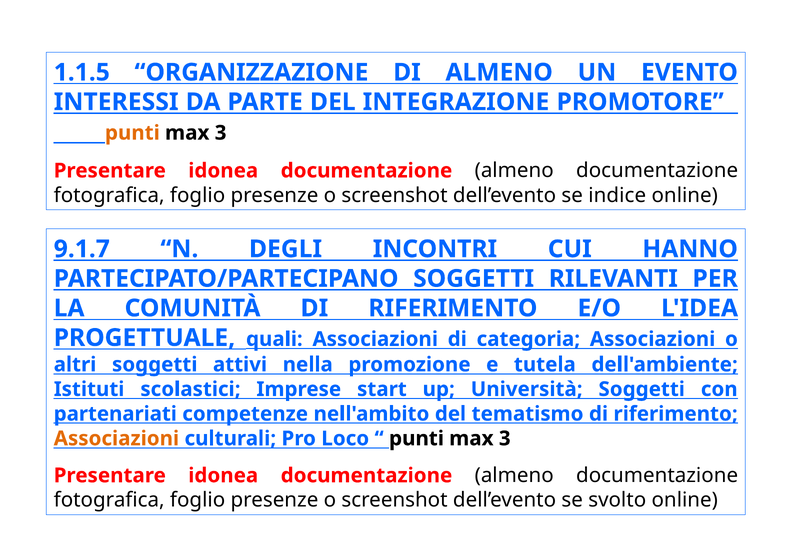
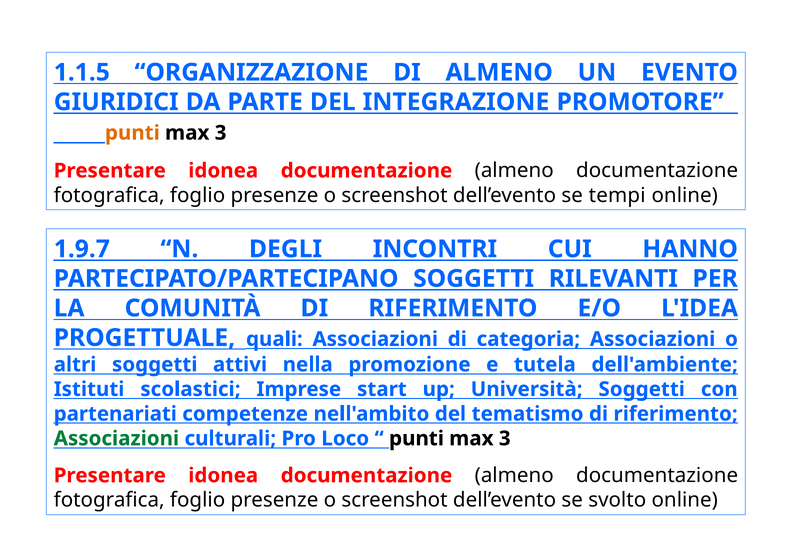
INTERESSI: INTERESSI -> GIURIDICI
indice: indice -> tempi
9.1.7: 9.1.7 -> 1.9.7
Associazioni at (116, 439) colour: orange -> green
